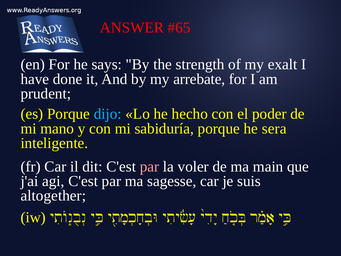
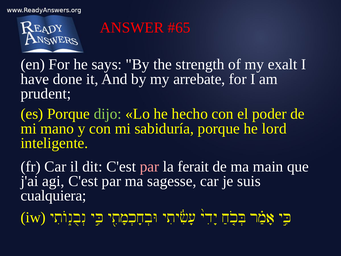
dijo colour: light blue -> light green
sera: sera -> lord
voler: voler -> ferait
altogether: altogether -> cualquiera
